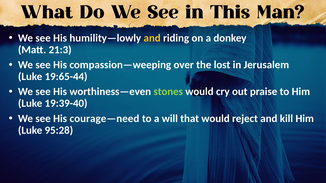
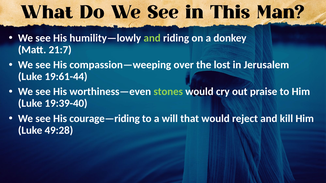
and at (152, 38) colour: yellow -> light green
21:3: 21:3 -> 21:7
19:65-44: 19:65-44 -> 19:61-44
courage—need: courage—need -> courage—riding
95:28: 95:28 -> 49:28
